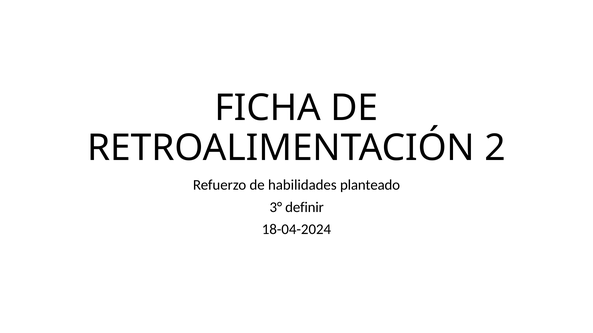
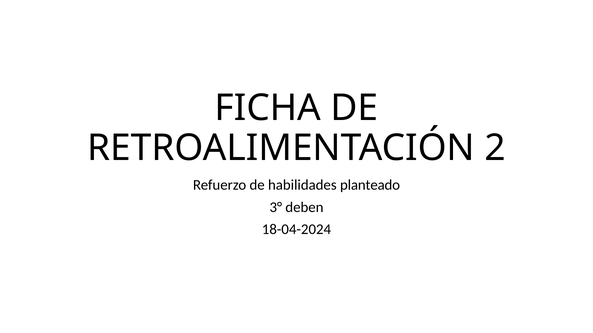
definir: definir -> deben
